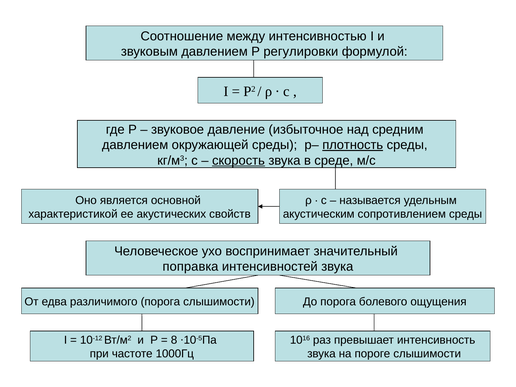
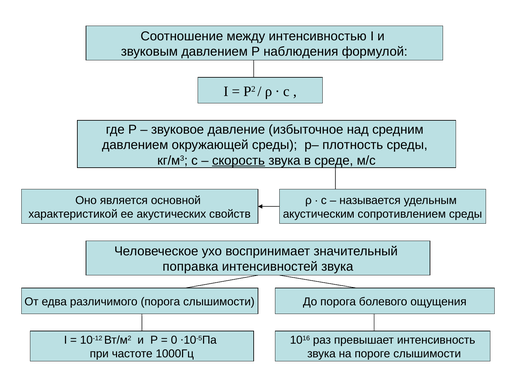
регулировки: регулировки -> наблюдения
плотность underline: present -> none
8: 8 -> 0
